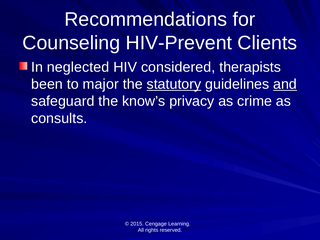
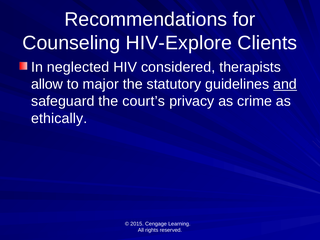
HIV-Prevent: HIV-Prevent -> HIV-Explore
been: been -> allow
statutory underline: present -> none
know’s: know’s -> court’s
consults: consults -> ethically
